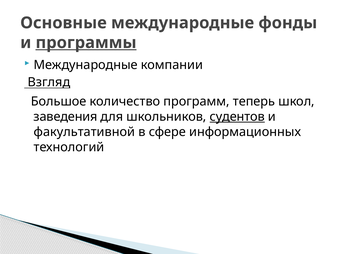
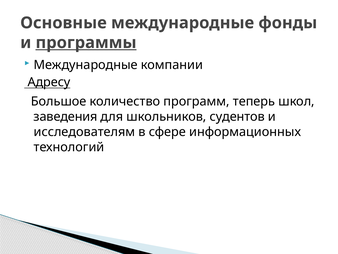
Взгляд: Взгляд -> Адресу
судентов underline: present -> none
факультативной: факультативной -> исследователям
